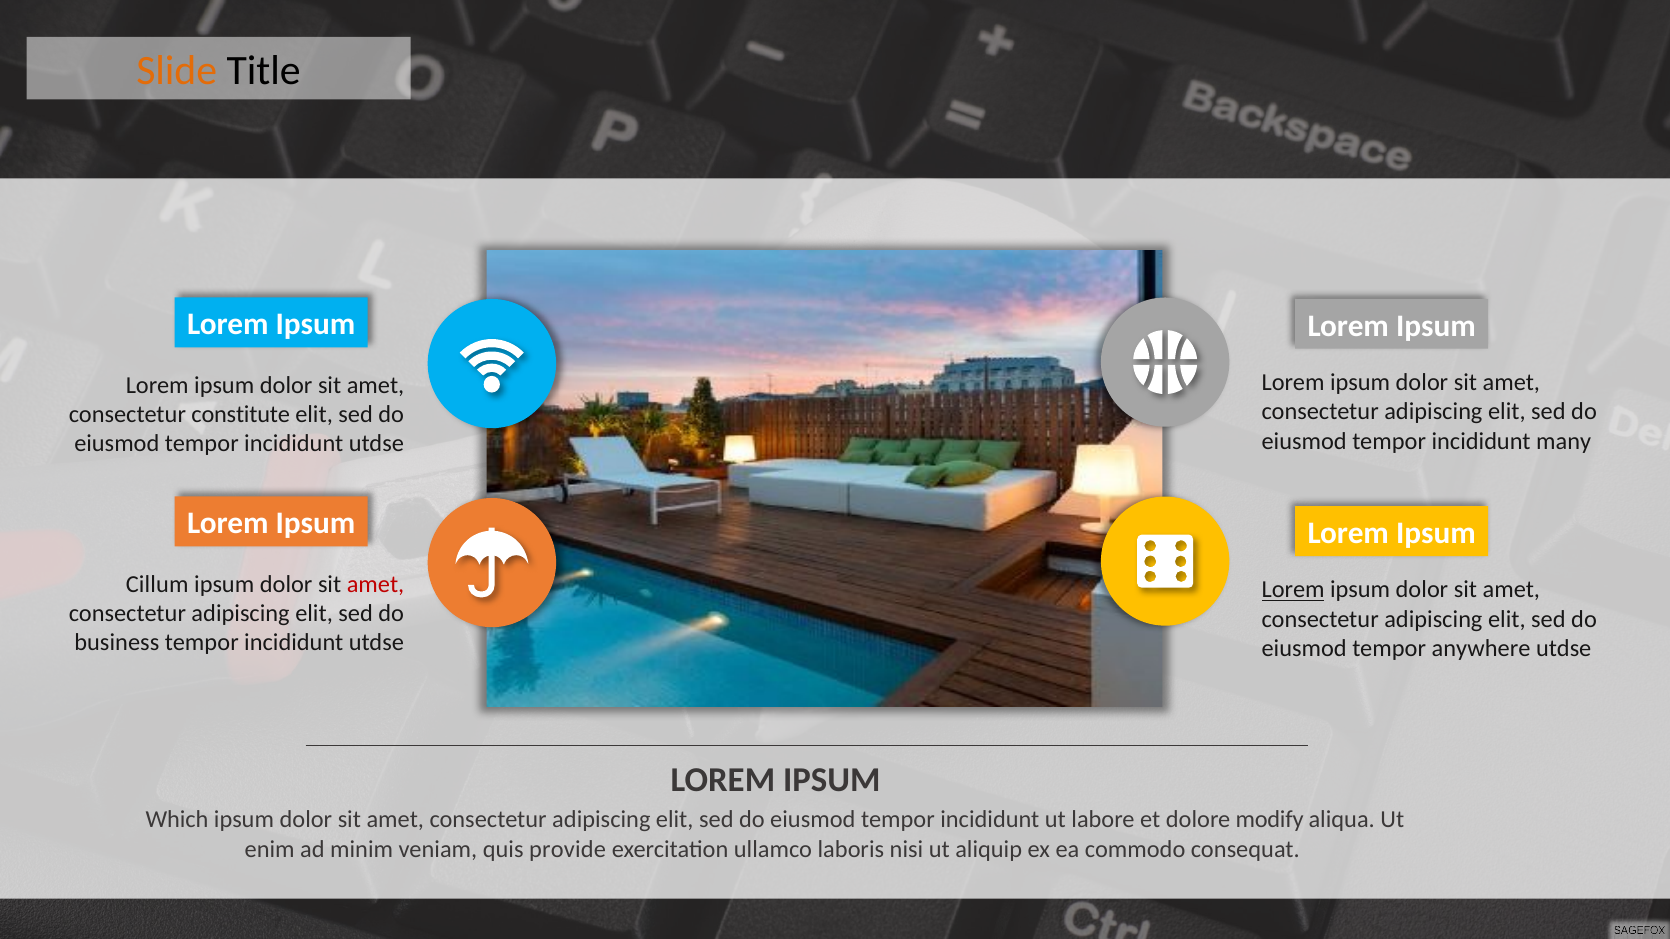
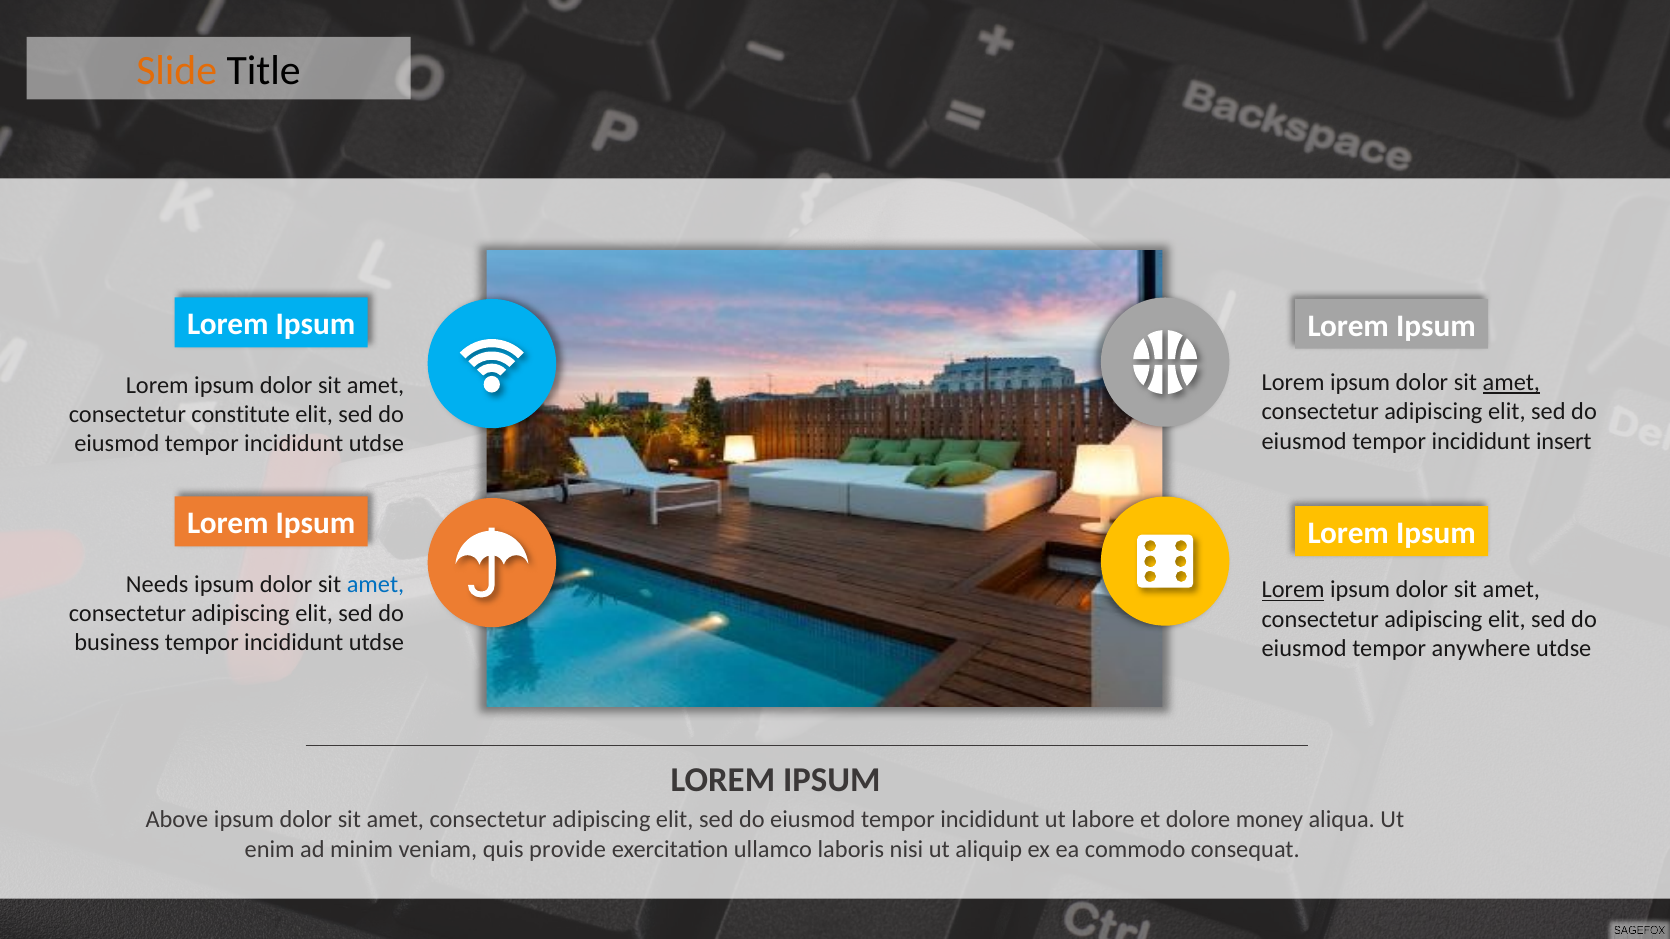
amet at (1511, 383) underline: none -> present
many: many -> insert
Cillum: Cillum -> Needs
amet at (376, 585) colour: red -> blue
Which: Which -> Above
modify: modify -> money
